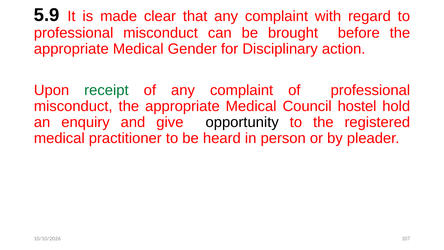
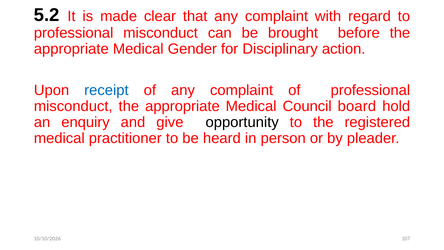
5.9: 5.9 -> 5.2
receipt colour: green -> blue
hostel: hostel -> board
